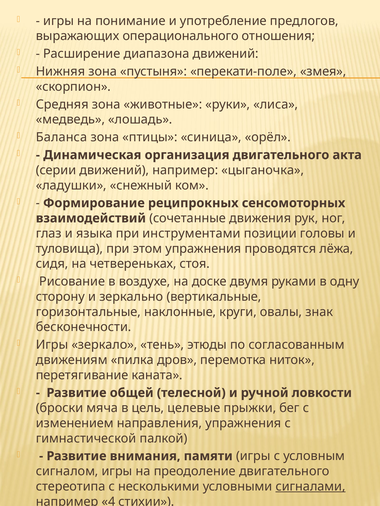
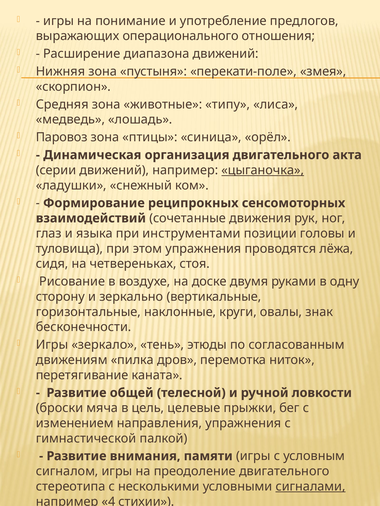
руки: руки -> типу
Баланса: Баланса -> Паровоз
цыганочка underline: none -> present
